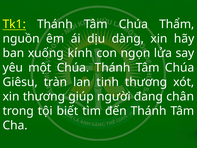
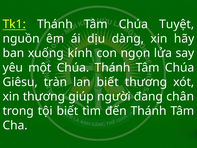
Thẩm: Thẩm -> Tuyệt
lan tinh: tinh -> biết
